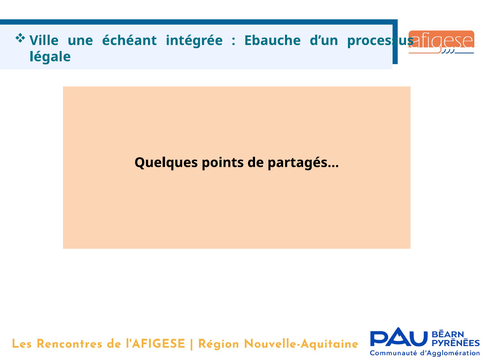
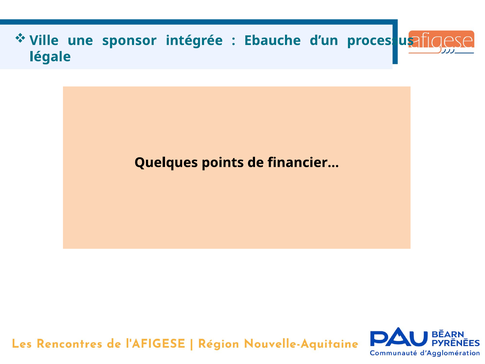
échéant: échéant -> sponsor
partagés: partagés -> financier
